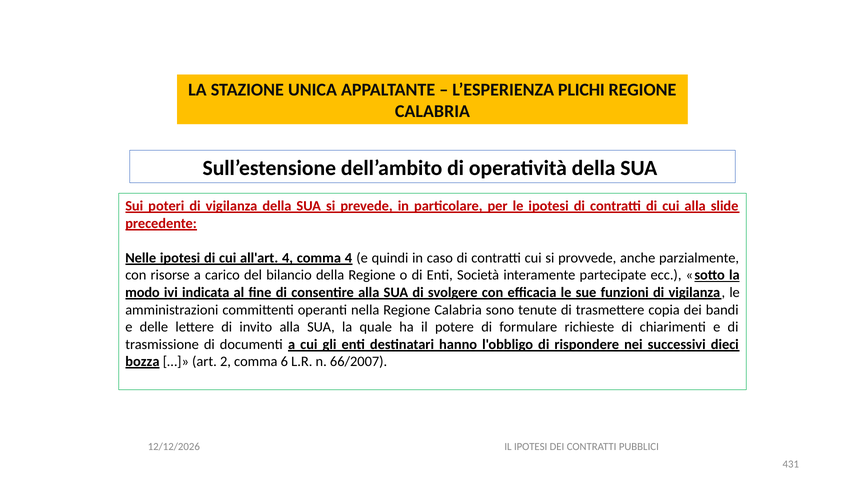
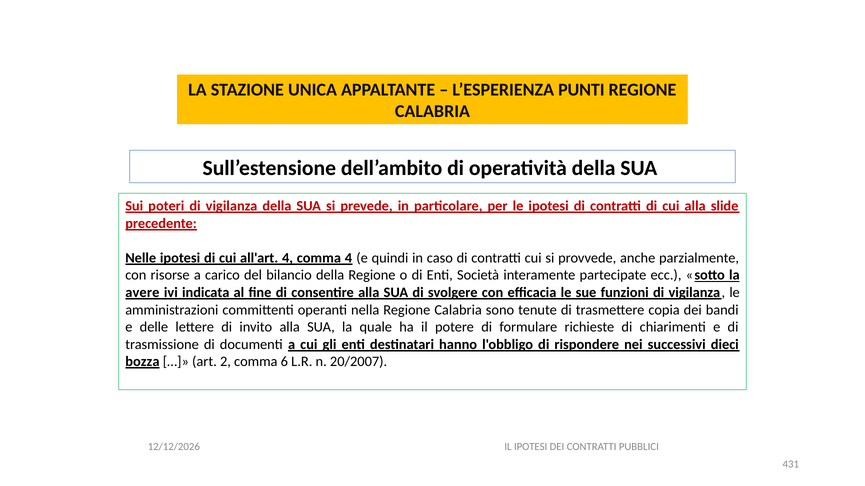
PLICHI: PLICHI -> PUNTI
modo: modo -> avere
66/2007: 66/2007 -> 20/2007
